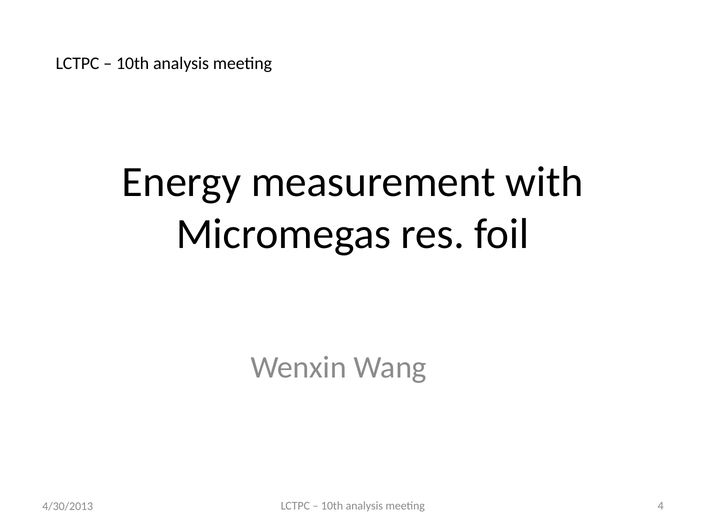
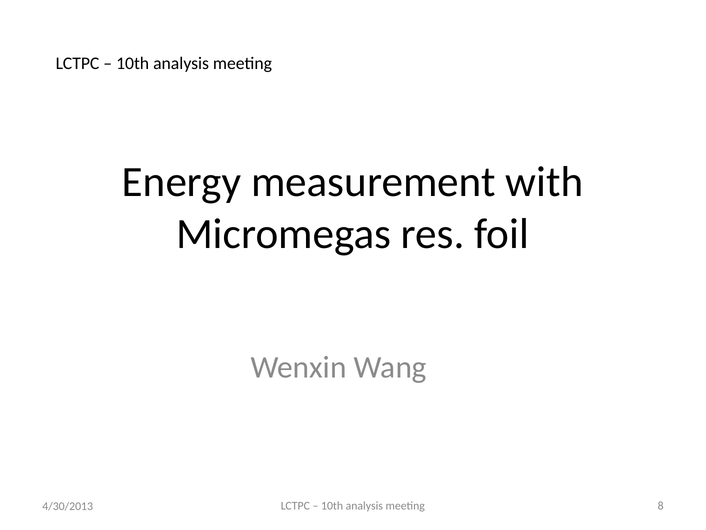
4: 4 -> 8
